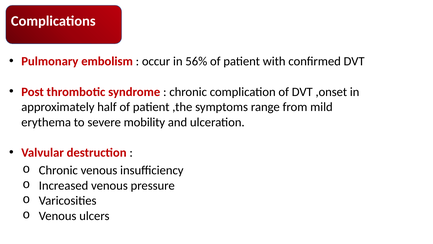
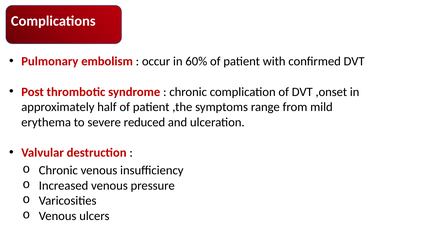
56%: 56% -> 60%
mobility: mobility -> reduced
